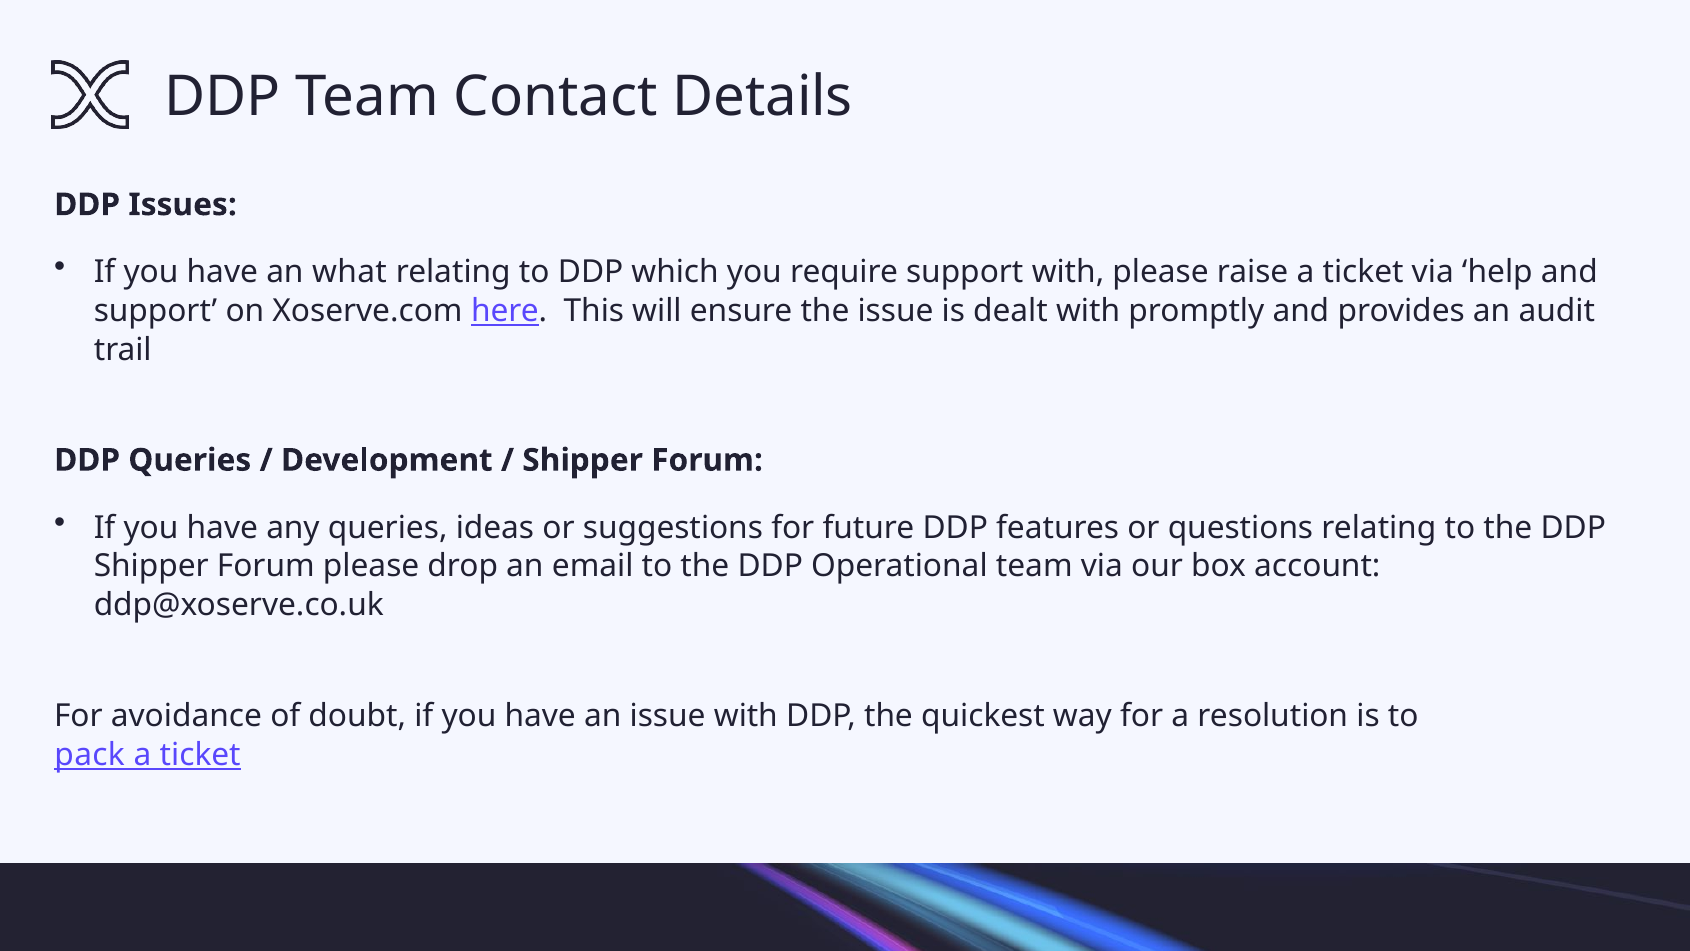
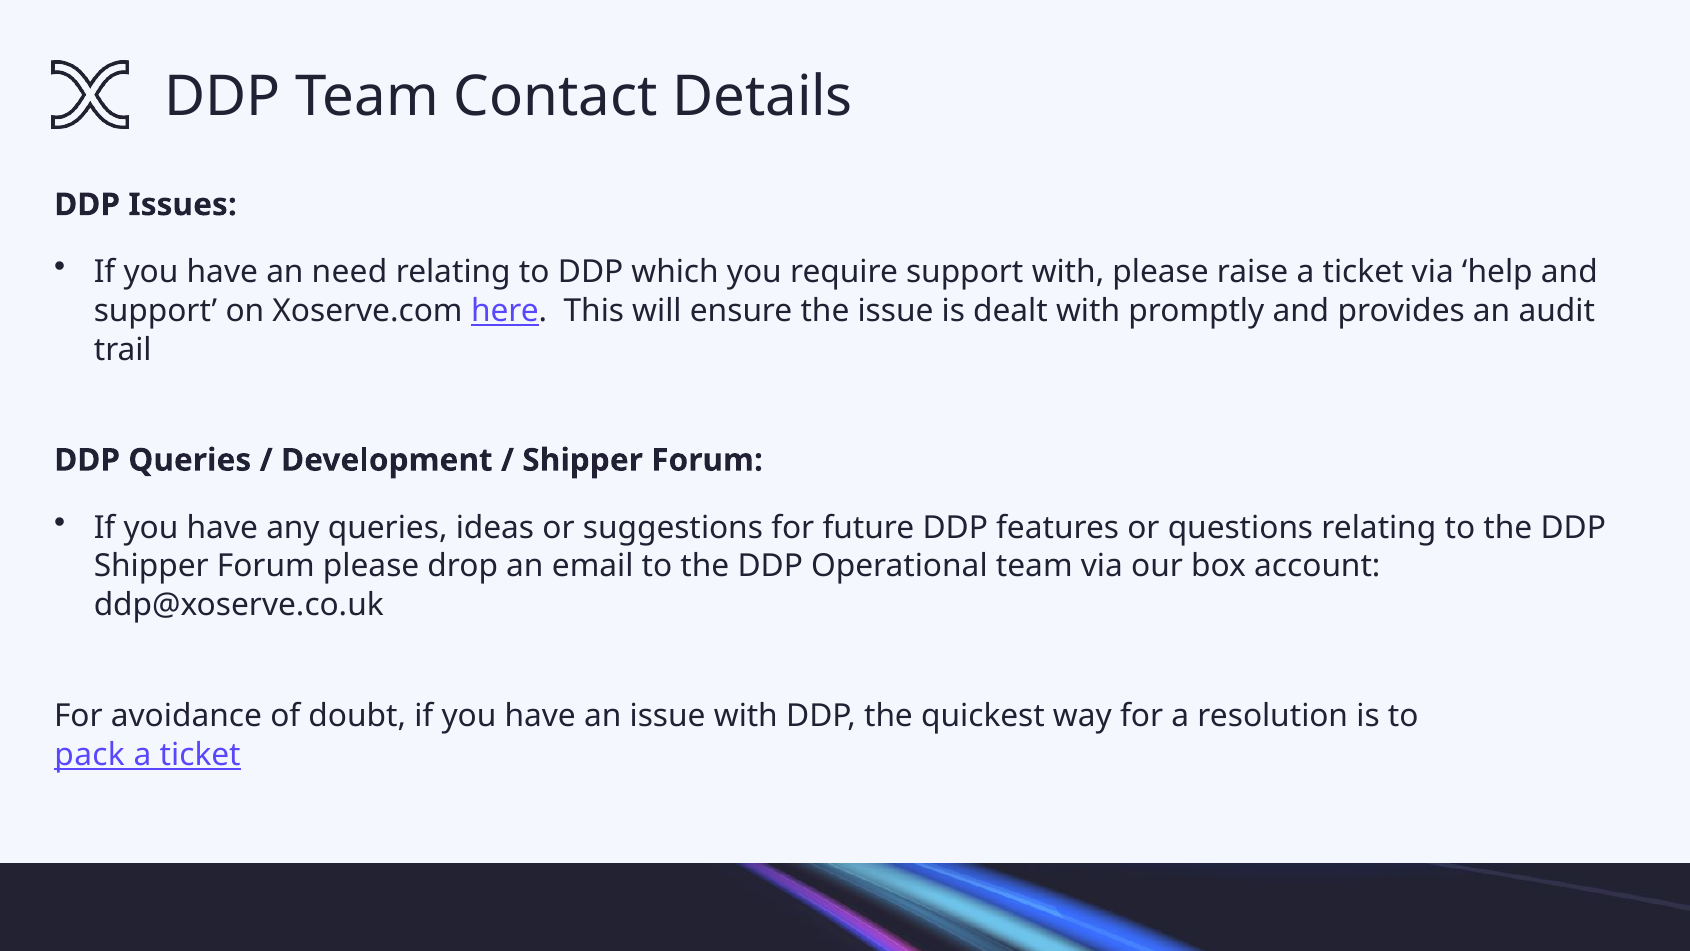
what: what -> need
